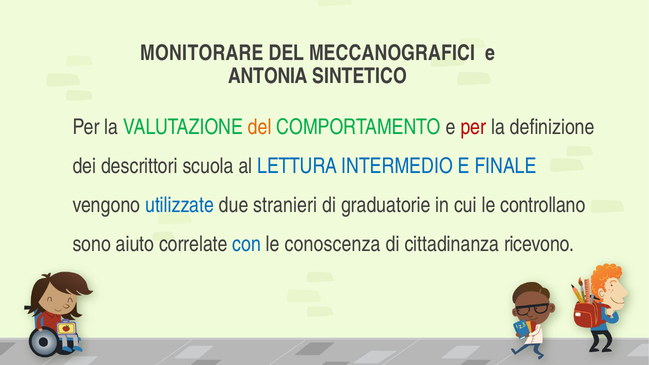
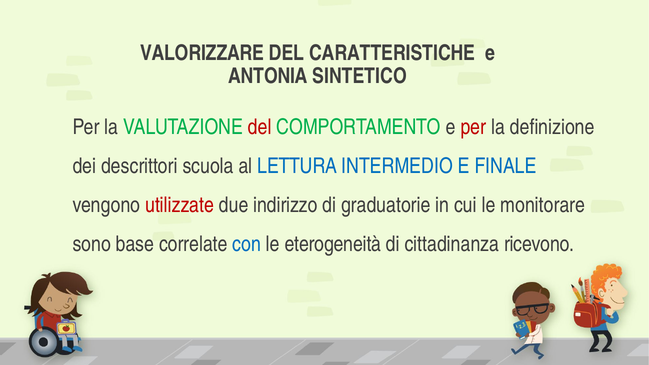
MONITORARE: MONITORARE -> VALORIZZARE
MECCANOGRAFICI: MECCANOGRAFICI -> CARATTERISTICHE
del at (260, 127) colour: orange -> red
utilizzate colour: blue -> red
stranieri: stranieri -> indirizzo
controllano: controllano -> monitorare
aiuto: aiuto -> base
conoscenza: conoscenza -> eterogeneità
